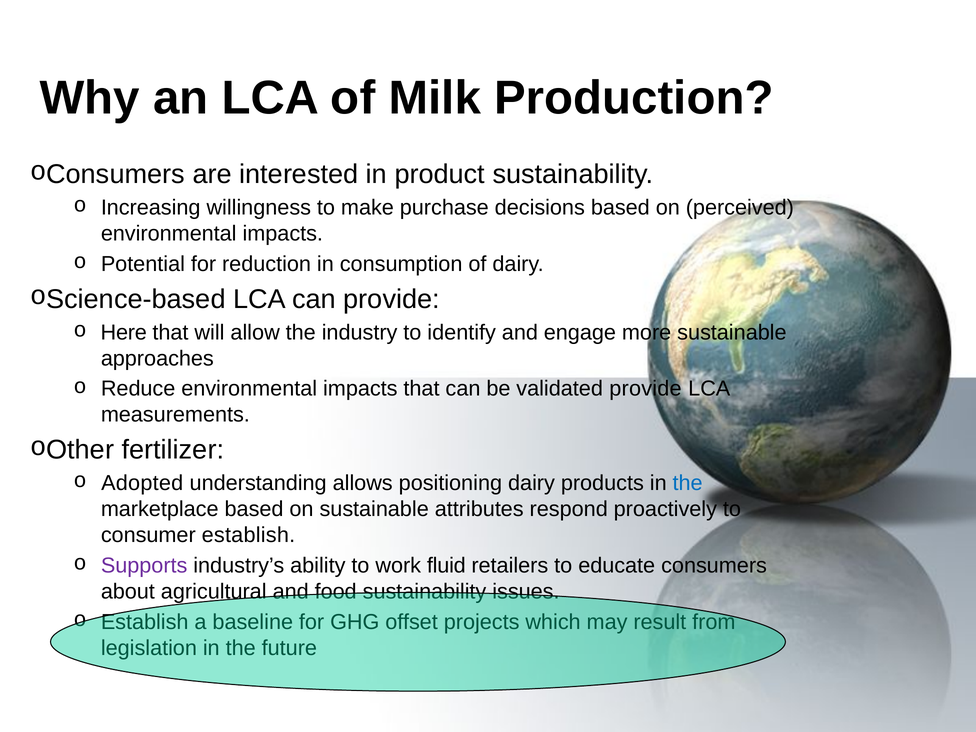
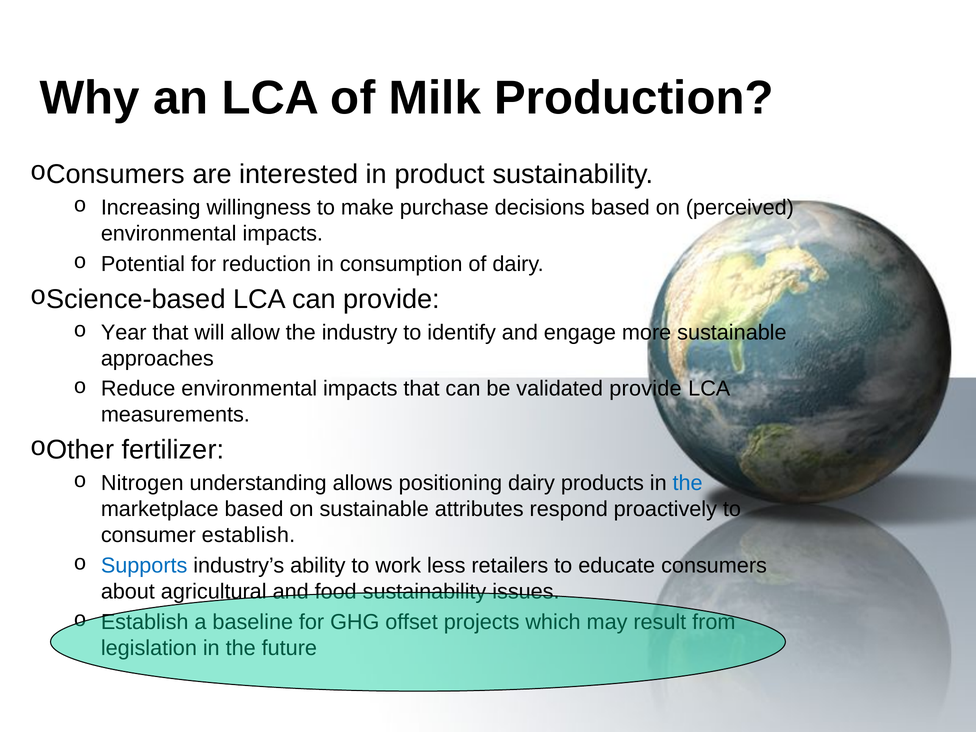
Here: Here -> Year
Adopted: Adopted -> Nitrogen
Supports colour: purple -> blue
fluid: fluid -> less
